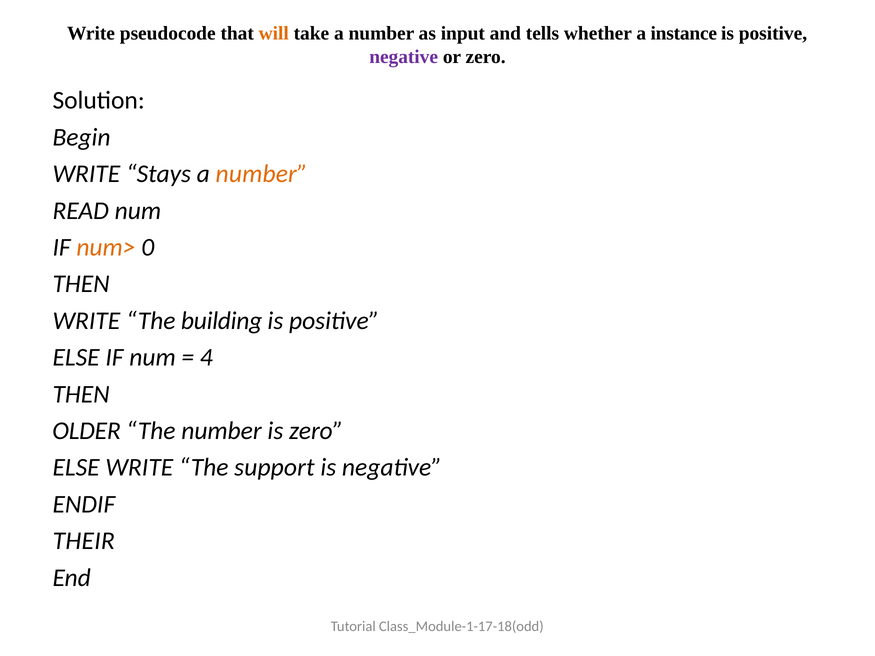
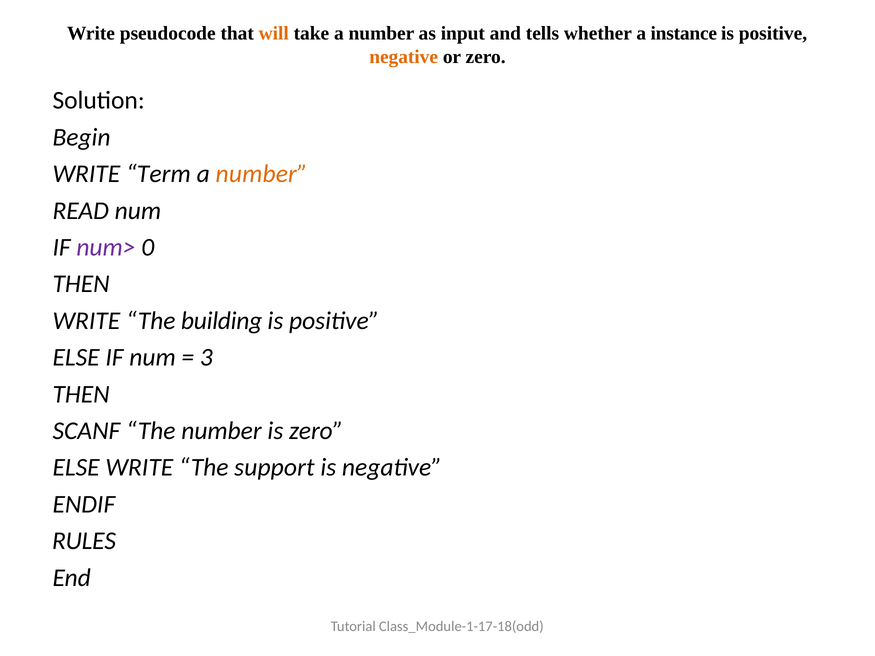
negative at (404, 57) colour: purple -> orange
Stays: Stays -> Term
num> colour: orange -> purple
4: 4 -> 3
OLDER: OLDER -> SCANF
THEIR: THEIR -> RULES
